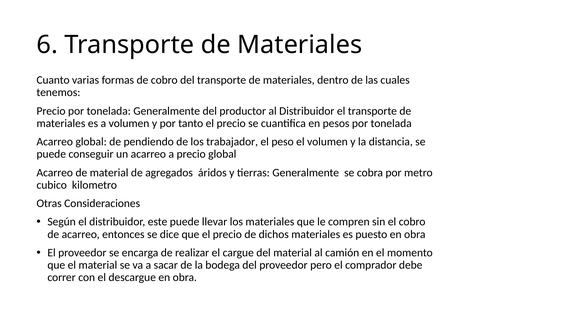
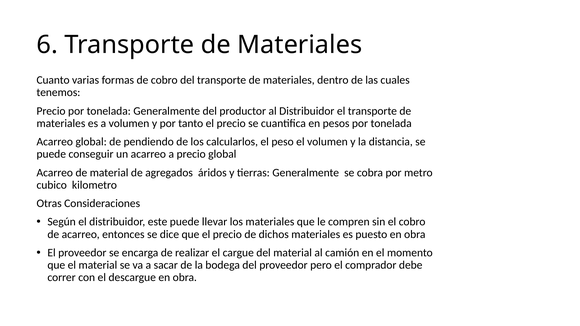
trabajador: trabajador -> calcularlos
